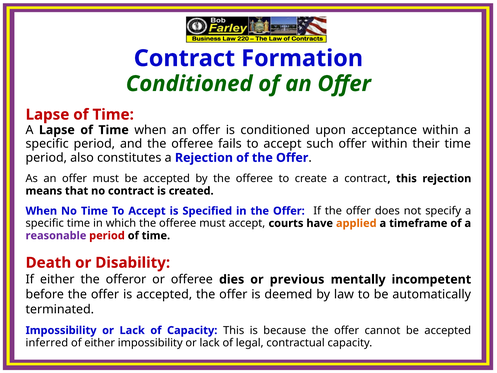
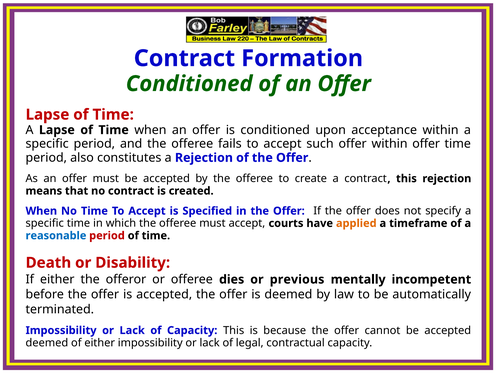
within their: their -> offer
reasonable colour: purple -> blue
inferred at (47, 343): inferred -> deemed
